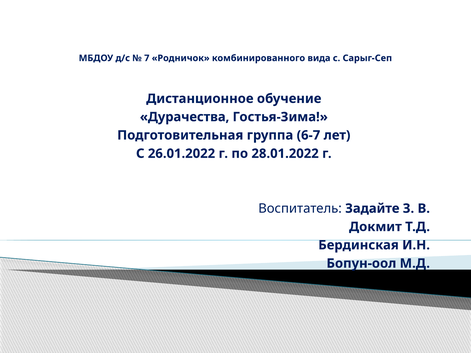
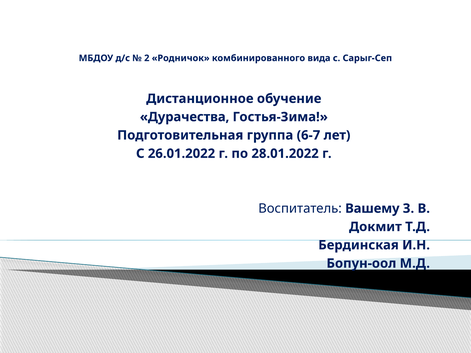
7: 7 -> 2
Задайте: Задайте -> Вашему
